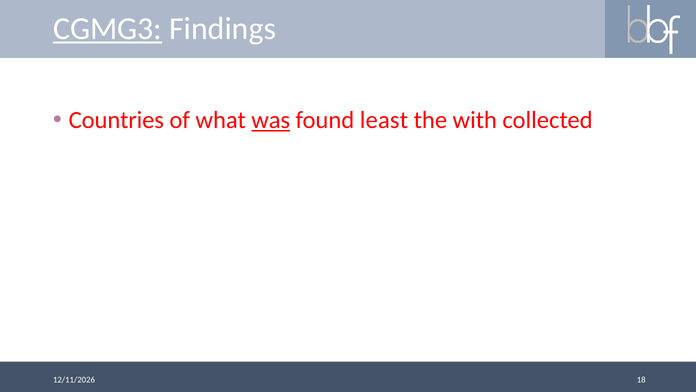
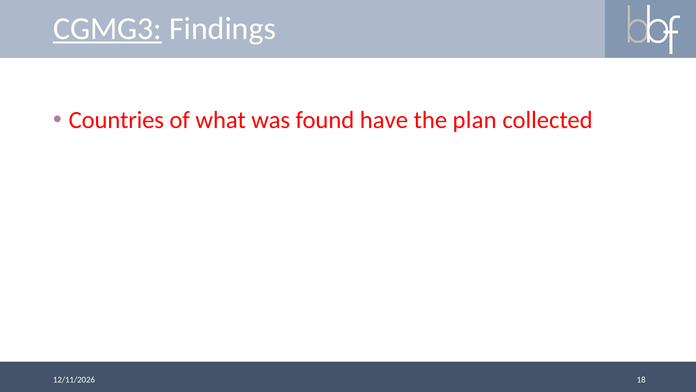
was underline: present -> none
least: least -> have
with: with -> plan
